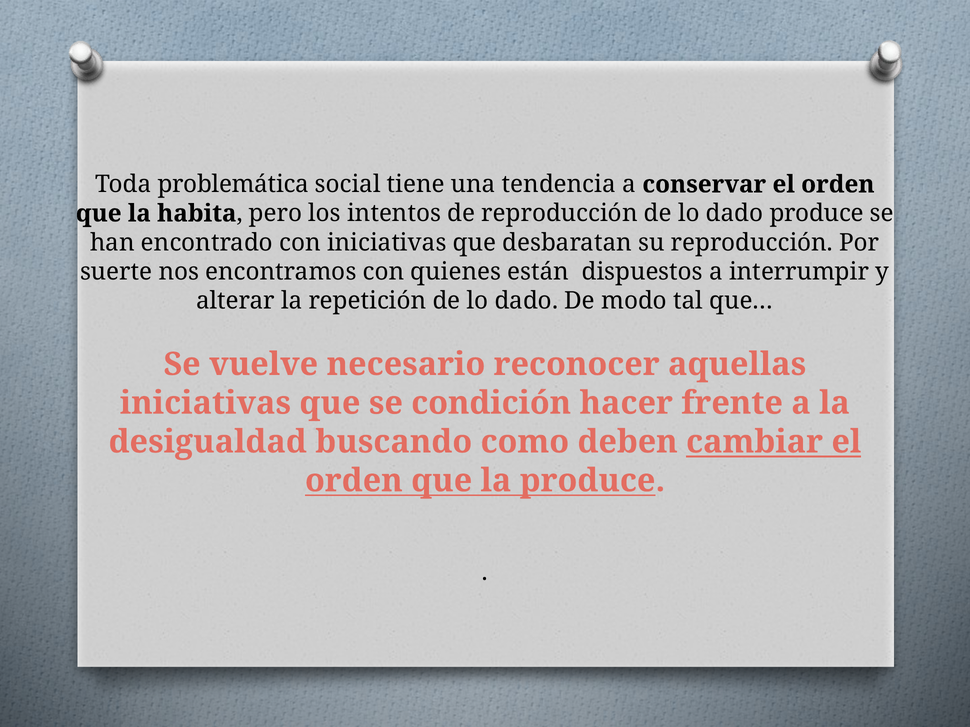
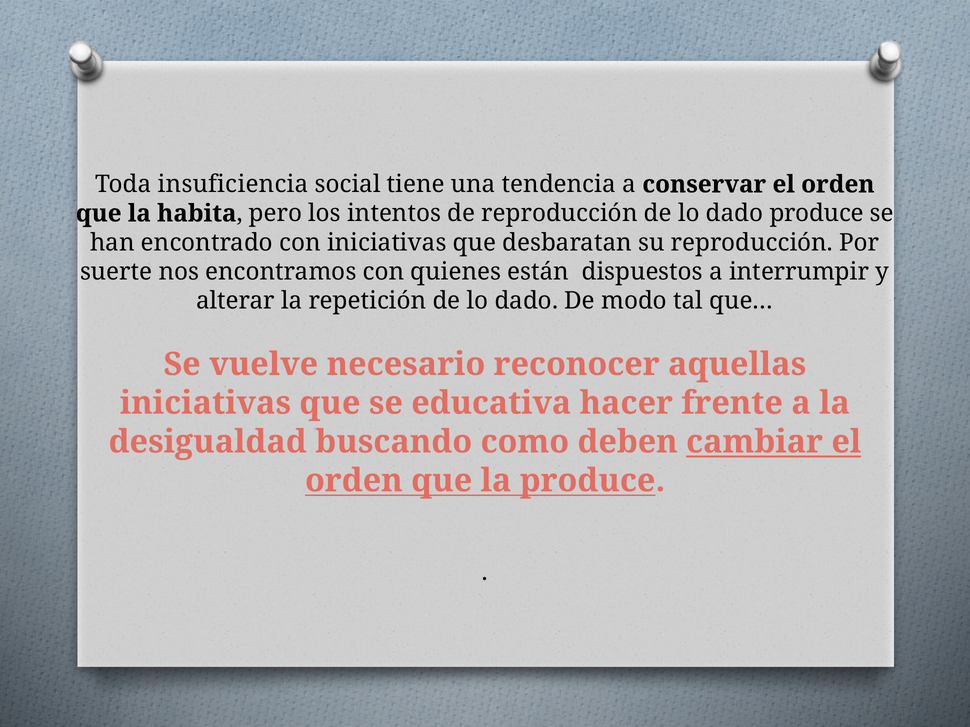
problemática: problemática -> insuficiencia
condición: condición -> educativa
